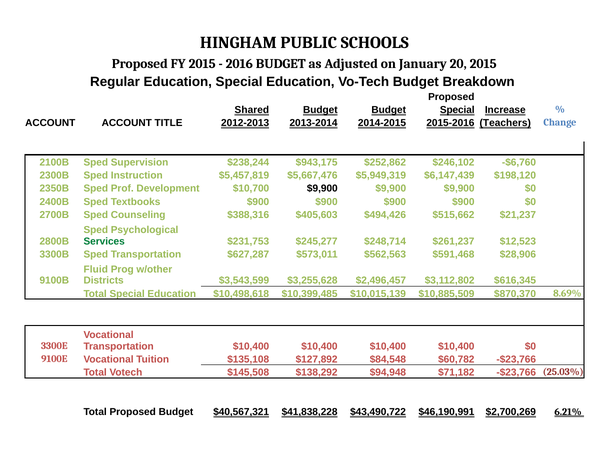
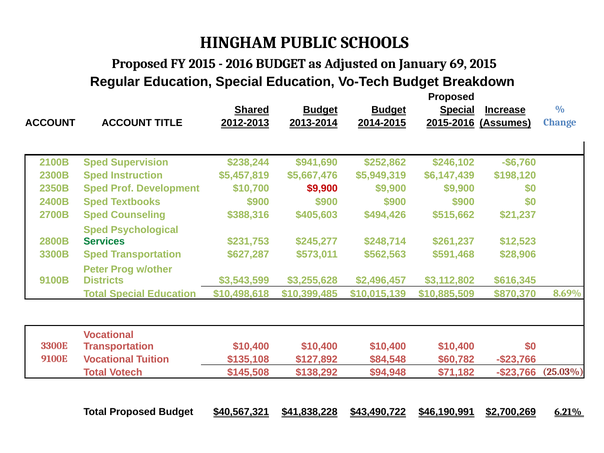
20: 20 -> 69
Teachers: Teachers -> Assumes
$943,175: $943,175 -> $941,690
$9,900 at (322, 189) colour: black -> red
Fluid: Fluid -> Peter
